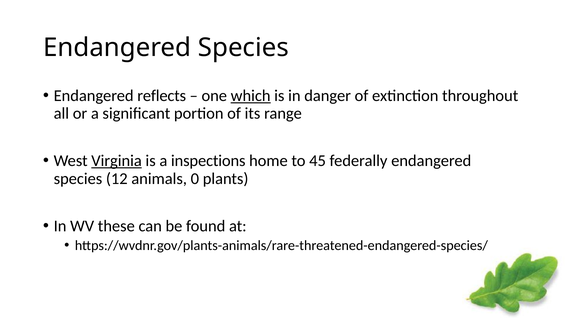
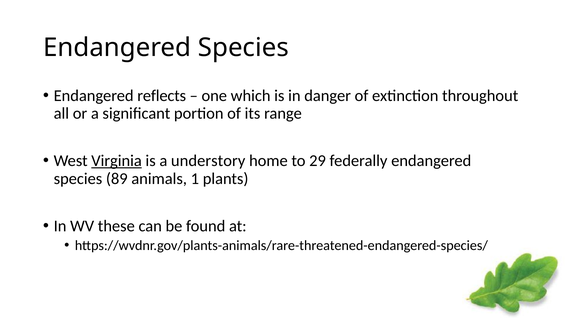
which underline: present -> none
inspections: inspections -> understory
45: 45 -> 29
12: 12 -> 89
0: 0 -> 1
